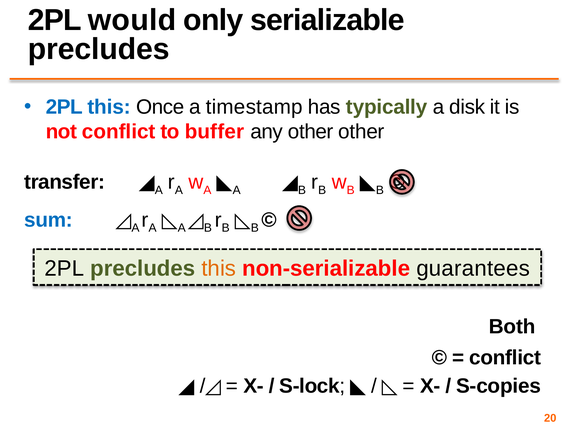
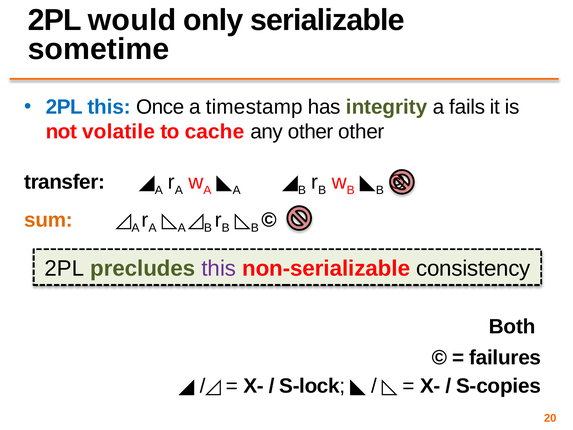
precludes at (99, 49): precludes -> sometime
typically: typically -> integrity
disk: disk -> fails
not conflict: conflict -> volatile
buffer: buffer -> cache
sum colour: blue -> orange
this at (219, 268) colour: orange -> purple
guarantees: guarantees -> consistency
conflict at (505, 358): conflict -> failures
